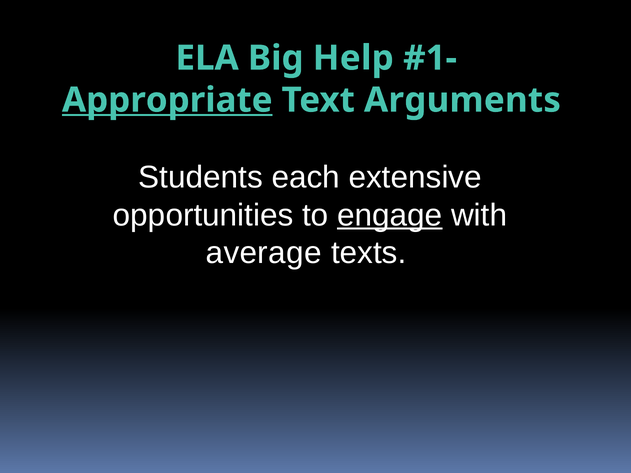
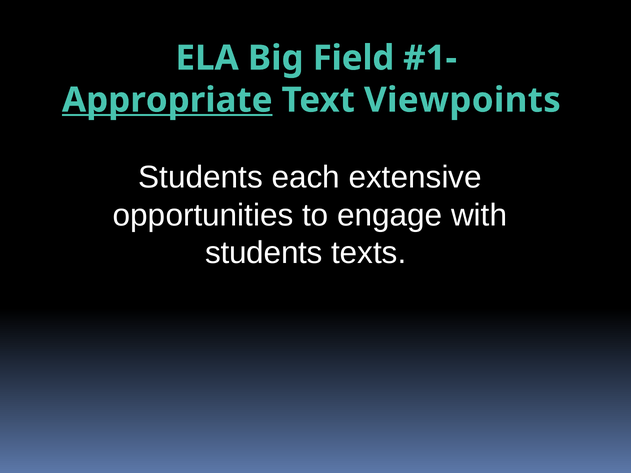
Help: Help -> Field
Arguments: Arguments -> Viewpoints
engage underline: present -> none
average at (264, 253): average -> students
